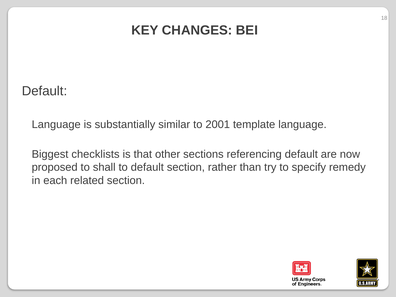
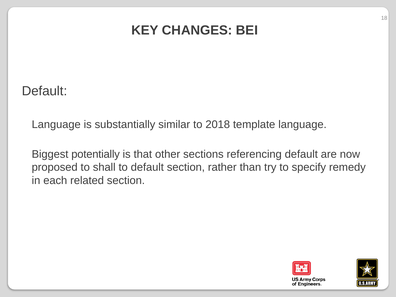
2001: 2001 -> 2018
checklists: checklists -> potentially
